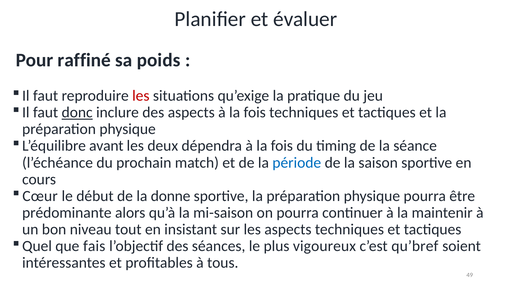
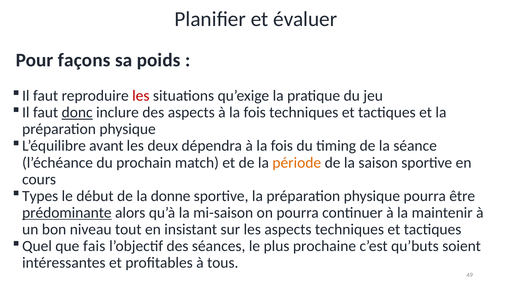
raffiné: raffiné -> façons
période colour: blue -> orange
Cœur: Cœur -> Types
prédominante underline: none -> present
vigoureux: vigoureux -> prochaine
qu’bref: qu’bref -> qu’buts
